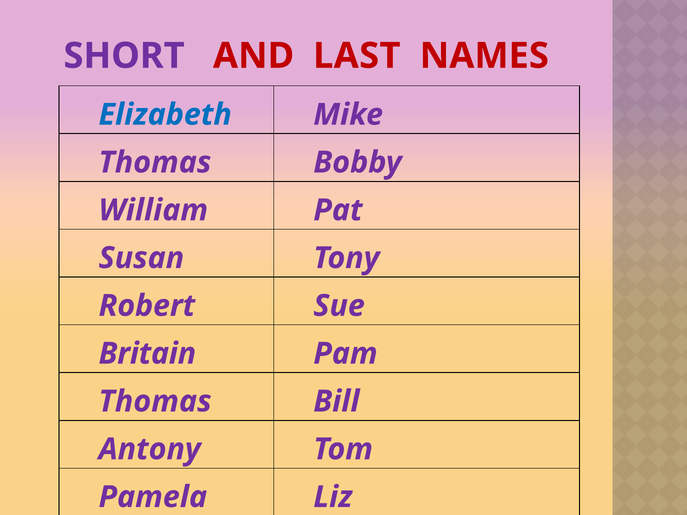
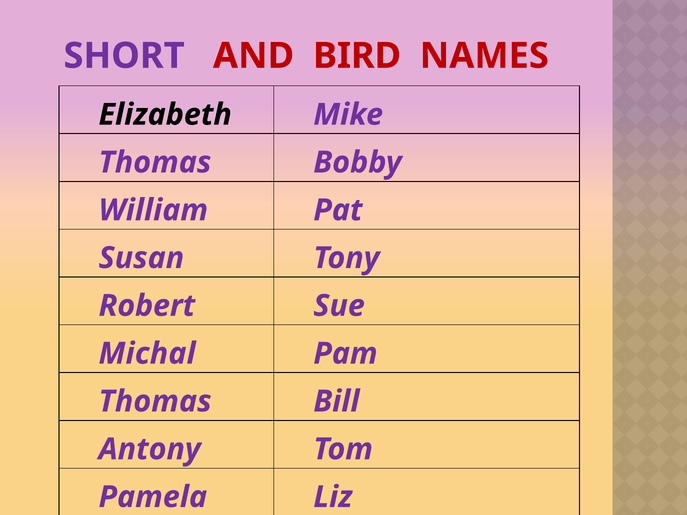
LAST: LAST -> BIRD
Elizabeth colour: blue -> black
Britain: Britain -> Michal
